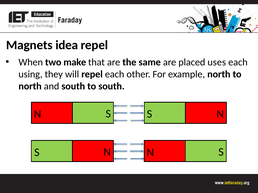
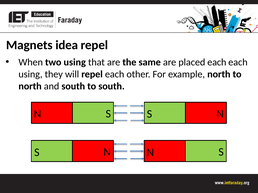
two make: make -> using
placed uses: uses -> each
